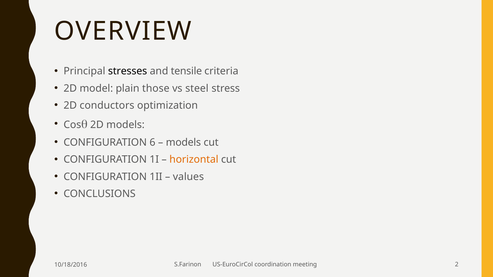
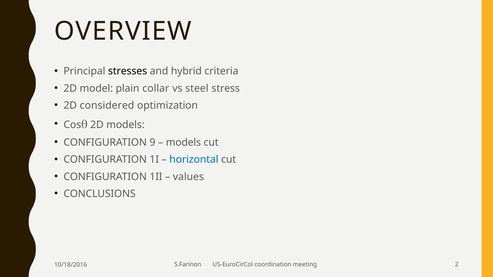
tensile: tensile -> hybrid
those: those -> collar
conductors: conductors -> considered
6: 6 -> 9
horizontal colour: orange -> blue
